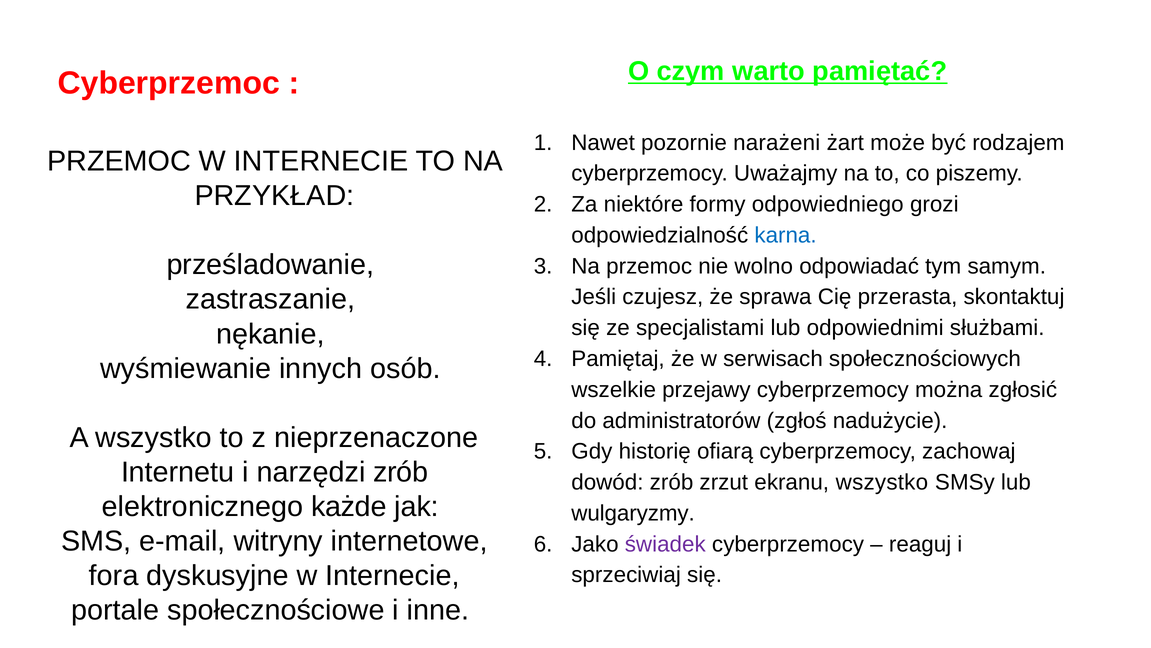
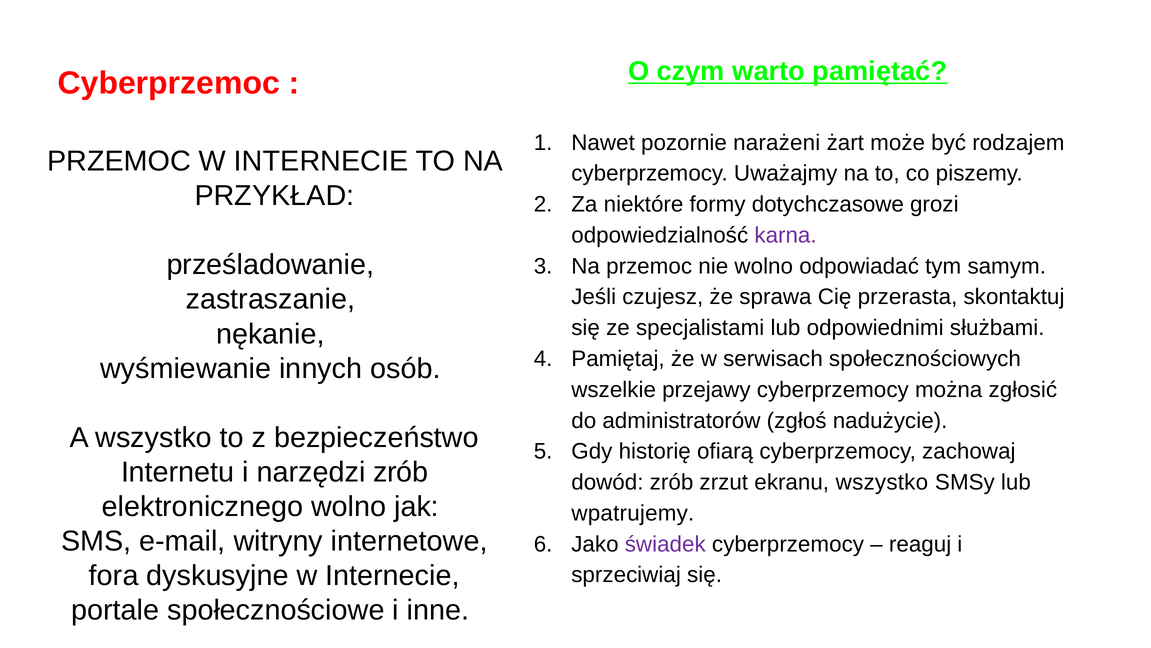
odpowiedniego: odpowiedniego -> dotychczasowe
karna colour: blue -> purple
nieprzenaczone: nieprzenaczone -> bezpieczeństwo
elektronicznego każde: każde -> wolno
wulgaryzmy: wulgaryzmy -> wpatrujemy
